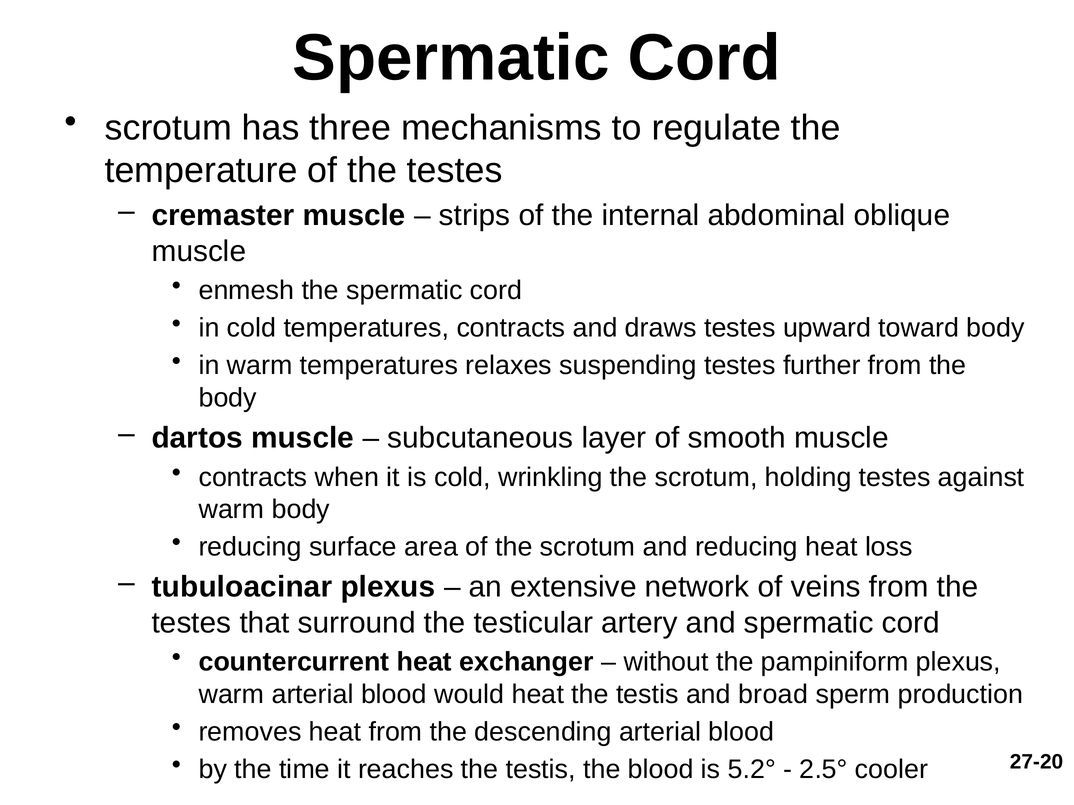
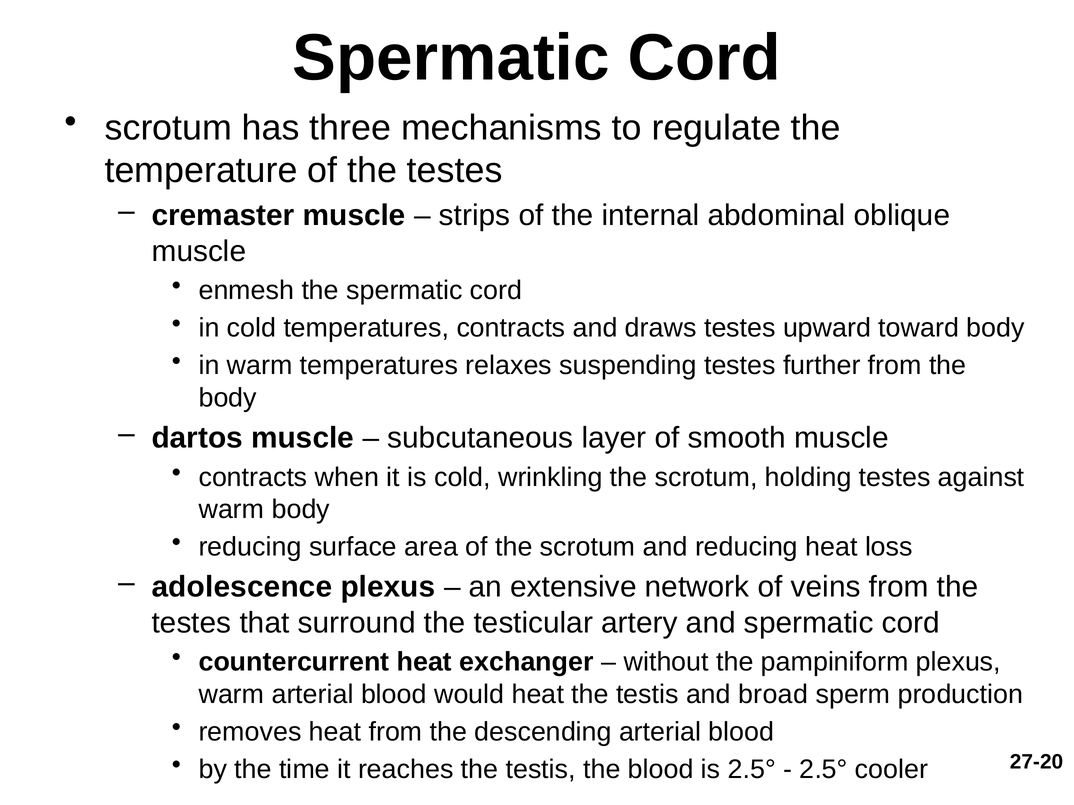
tubuloacinar: tubuloacinar -> adolescence
is 5.2°: 5.2° -> 2.5°
